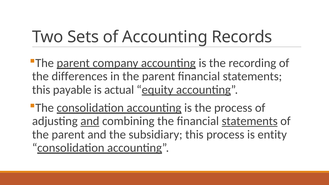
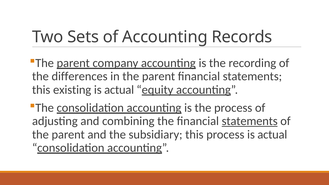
payable: payable -> existing
and at (90, 121) underline: present -> none
process is entity: entity -> actual
